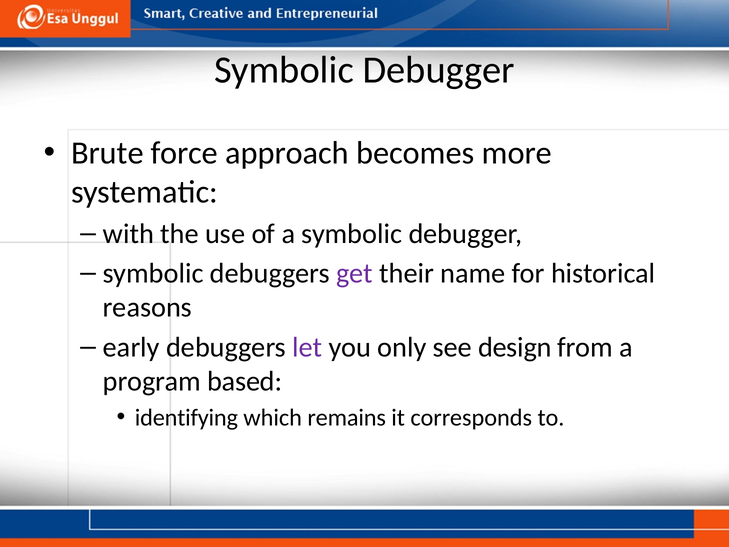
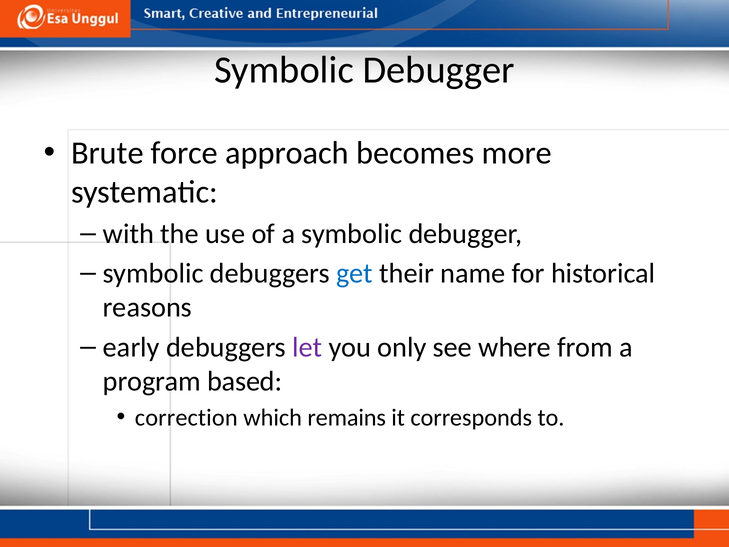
get colour: purple -> blue
design: design -> where
identifying: identifying -> correction
